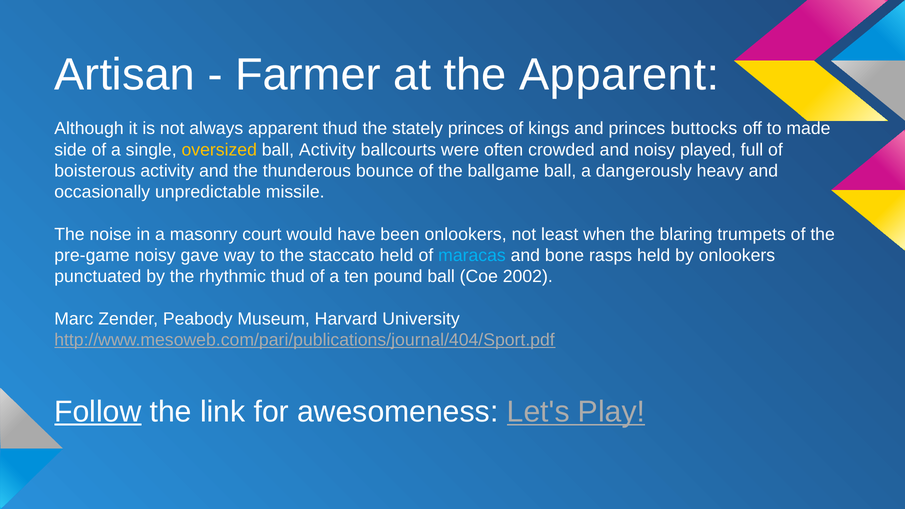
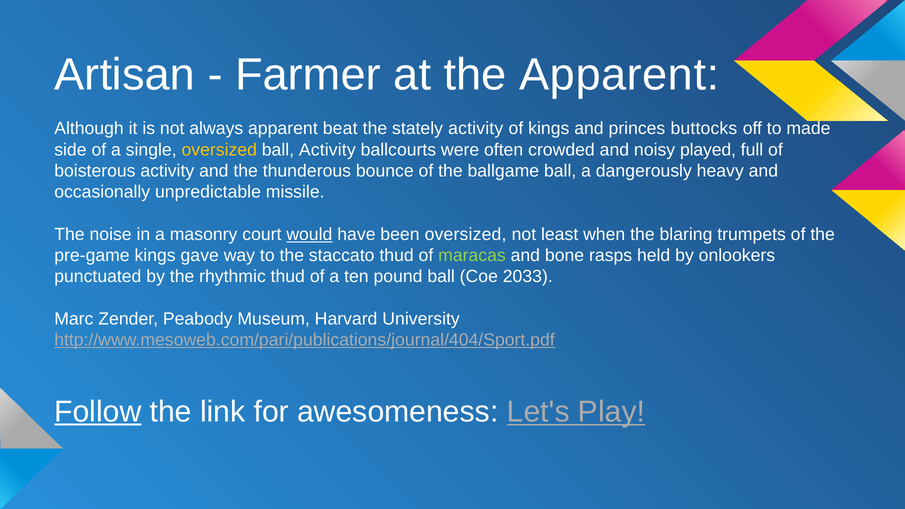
apparent thud: thud -> beat
stately princes: princes -> activity
would underline: none -> present
been onlookers: onlookers -> oversized
pre-game noisy: noisy -> kings
staccato held: held -> thud
maracas colour: light blue -> light green
2002: 2002 -> 2033
